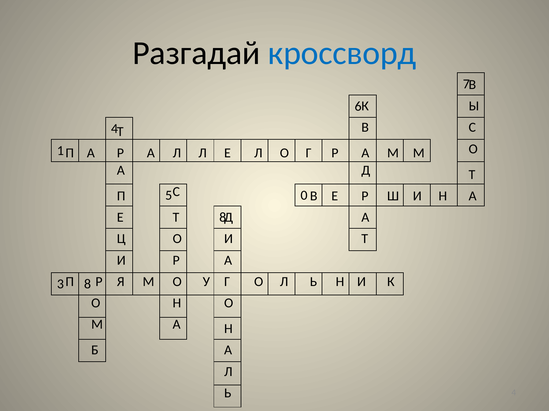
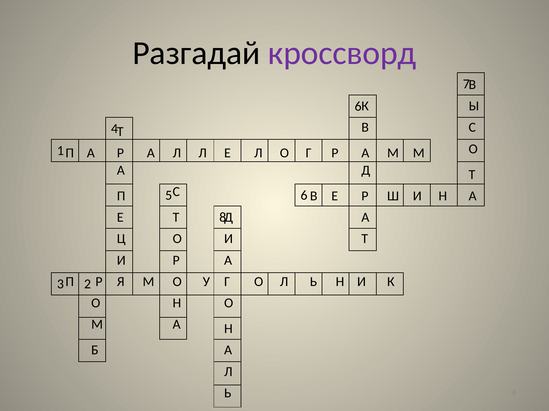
кроссворд colour: blue -> purple
5 0: 0 -> 6
3 8: 8 -> 2
